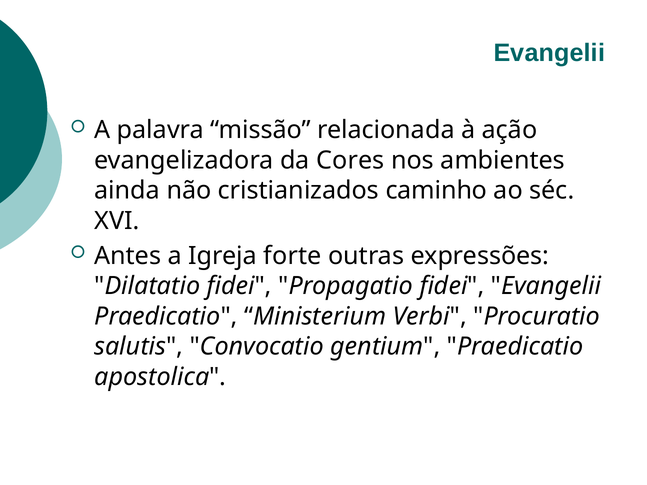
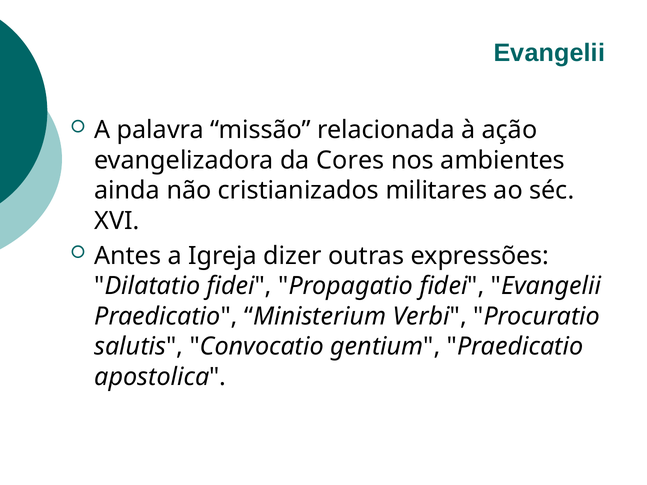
caminho: caminho -> militares
forte: forte -> dizer
